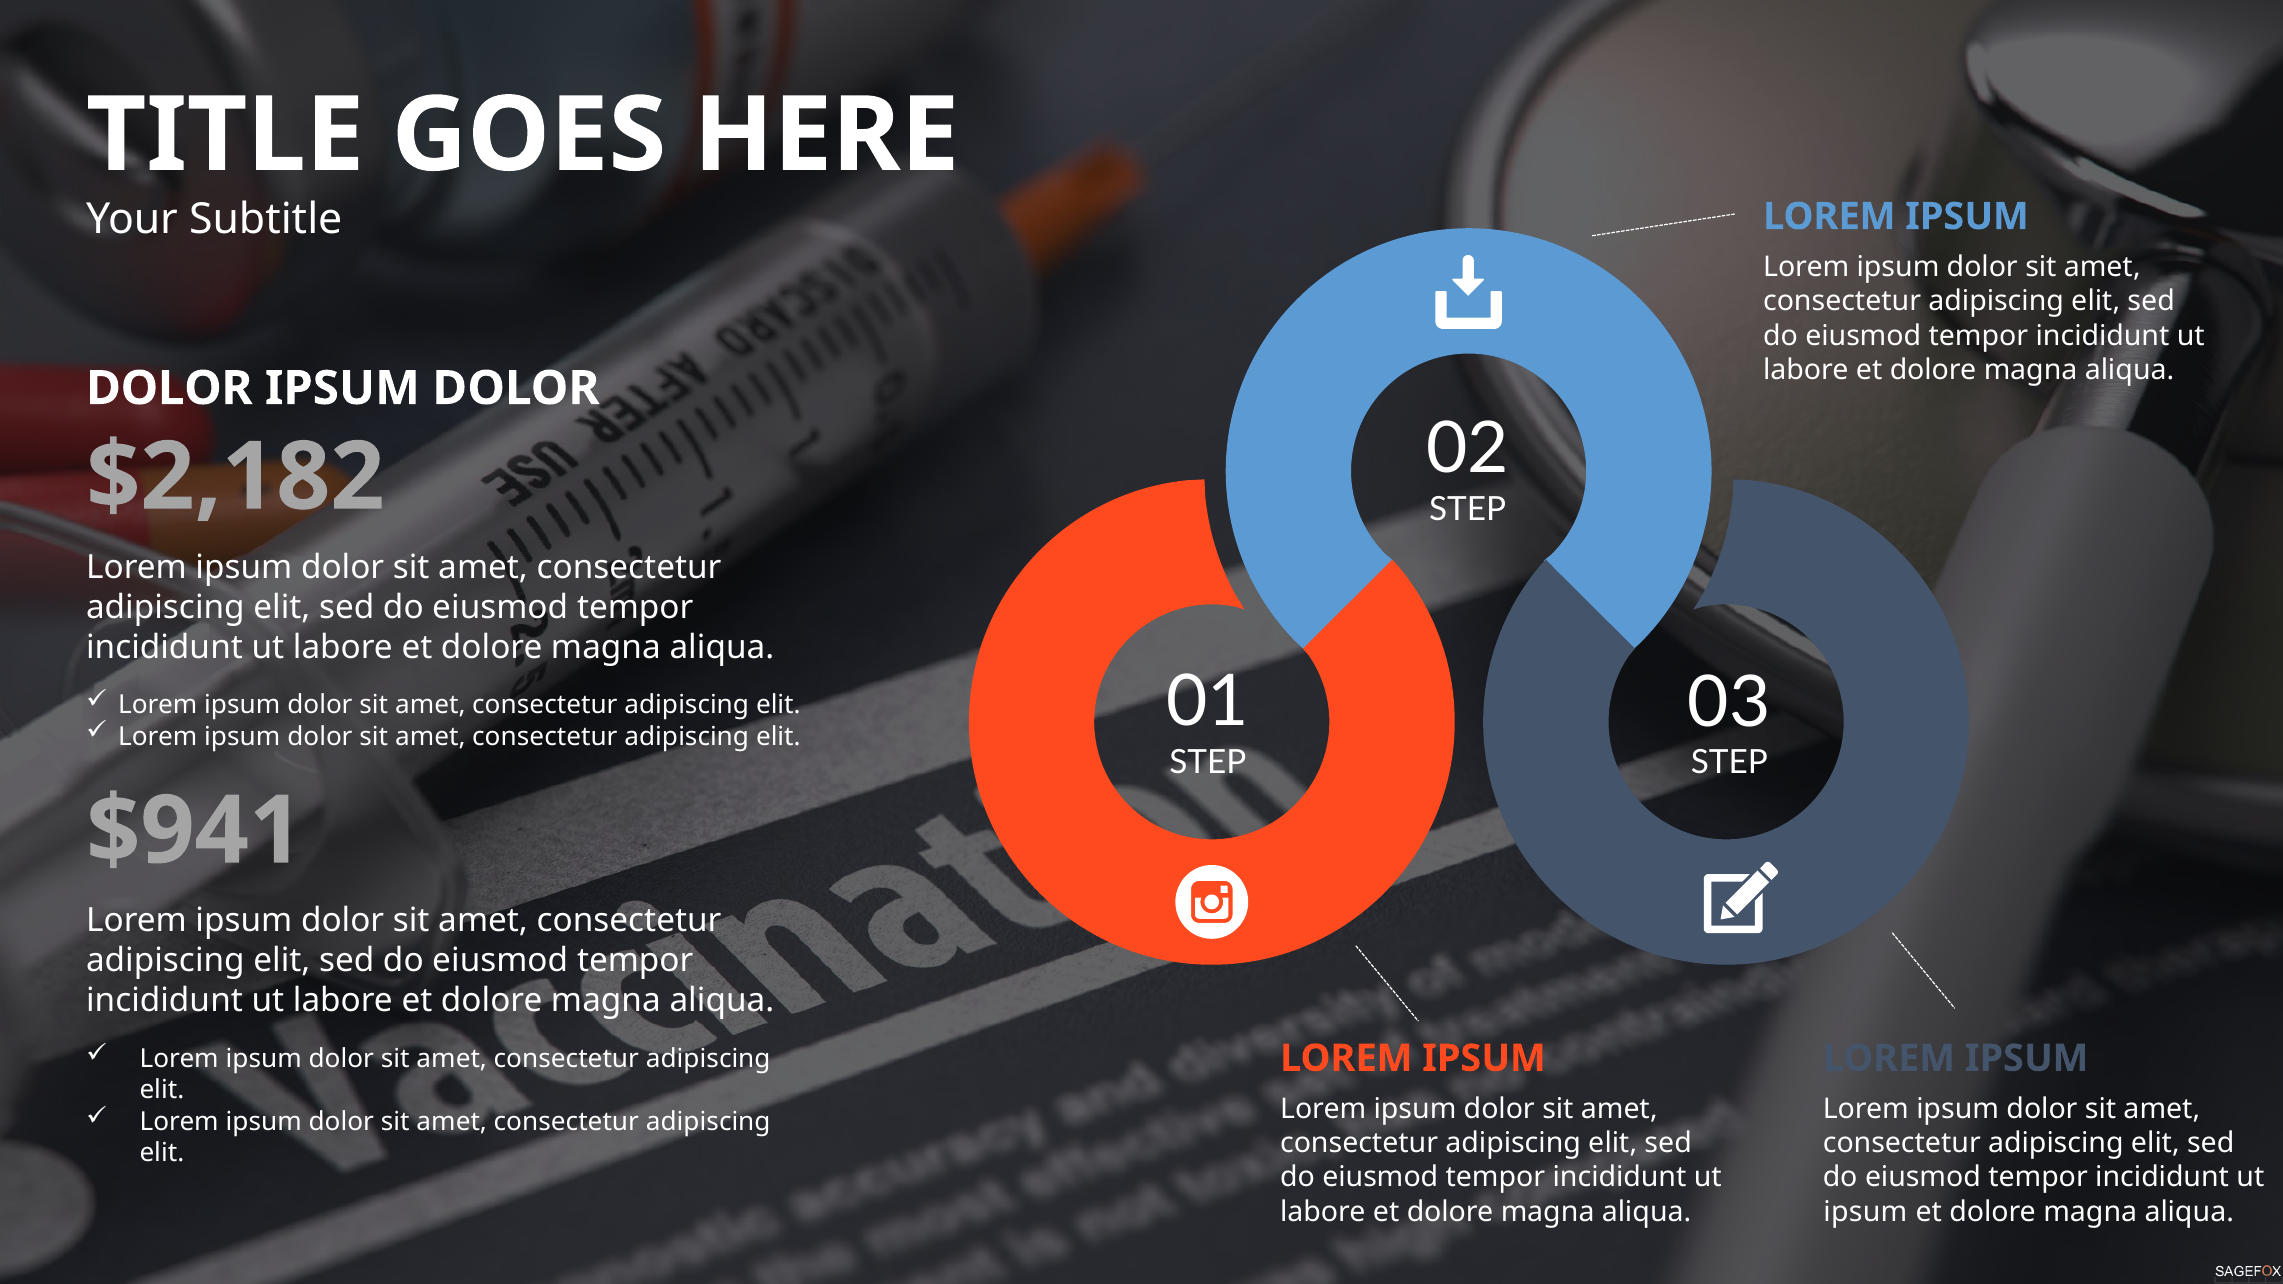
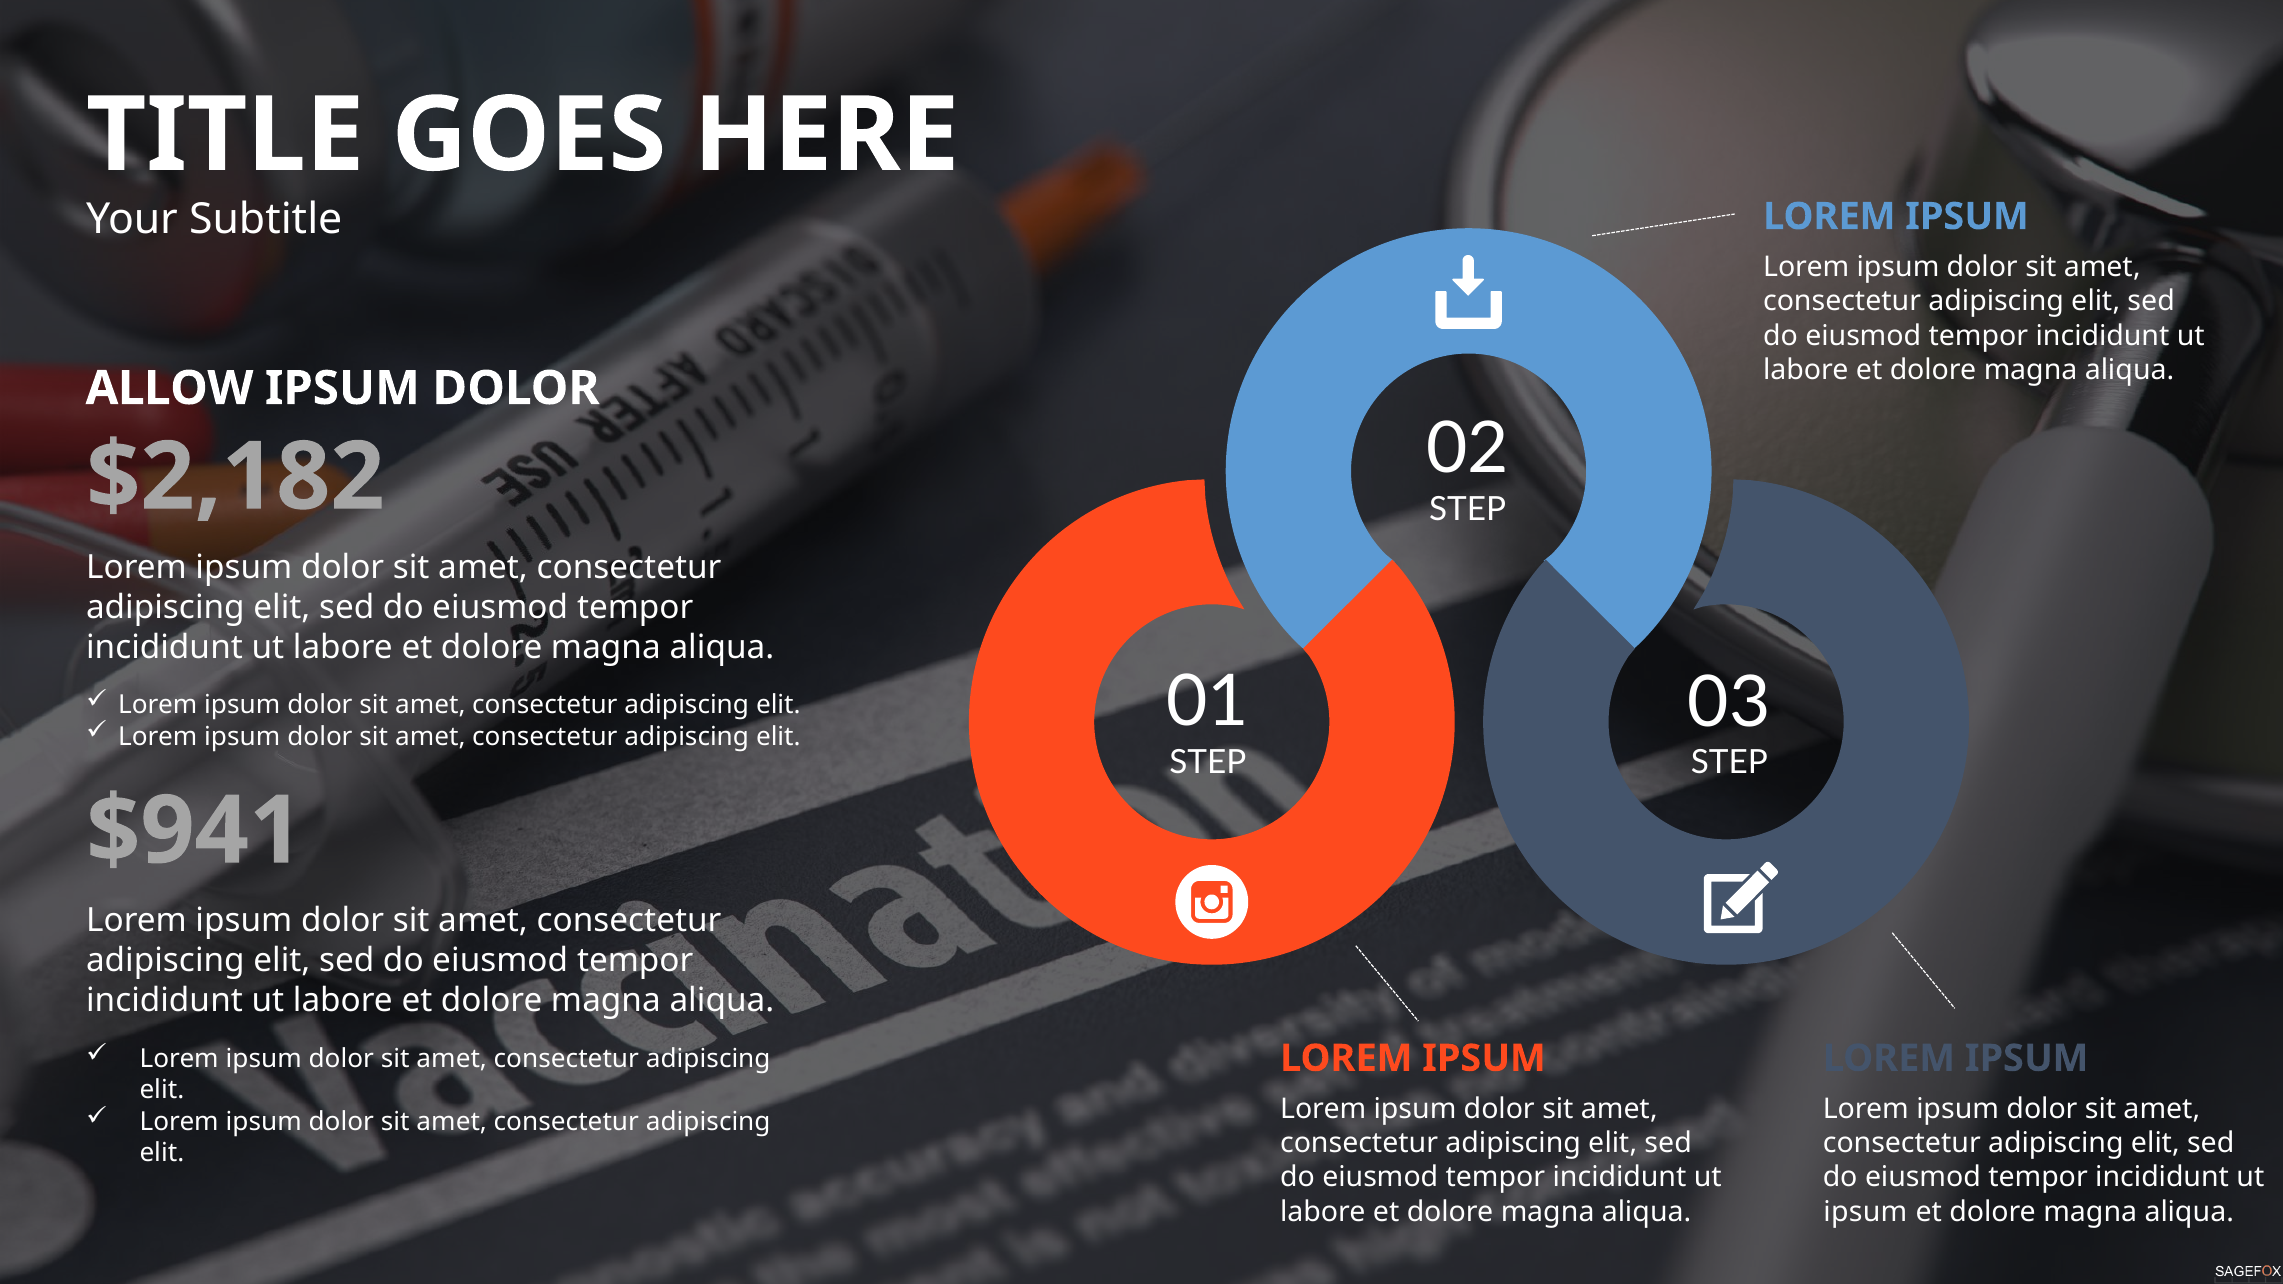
DOLOR at (169, 388): DOLOR -> ALLOW
